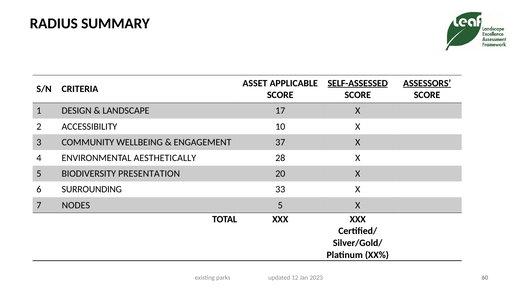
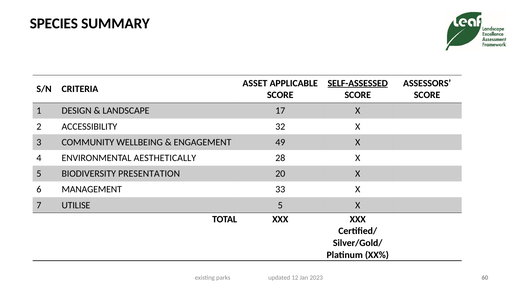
RADIUS: RADIUS -> SPECIES
ASSESSORS underline: present -> none
10: 10 -> 32
37: 37 -> 49
SURROUNDING: SURROUNDING -> MANAGEMENT
NODES: NODES -> UTILISE
